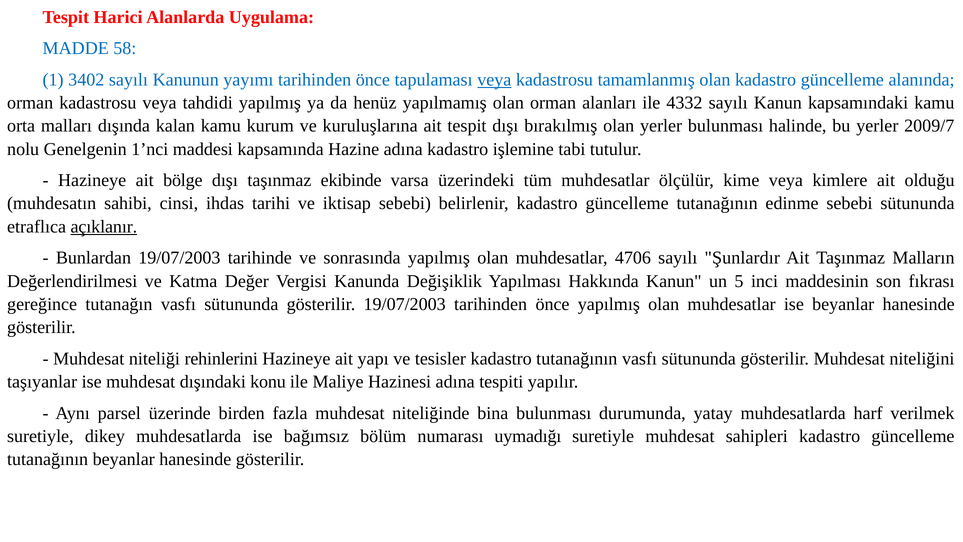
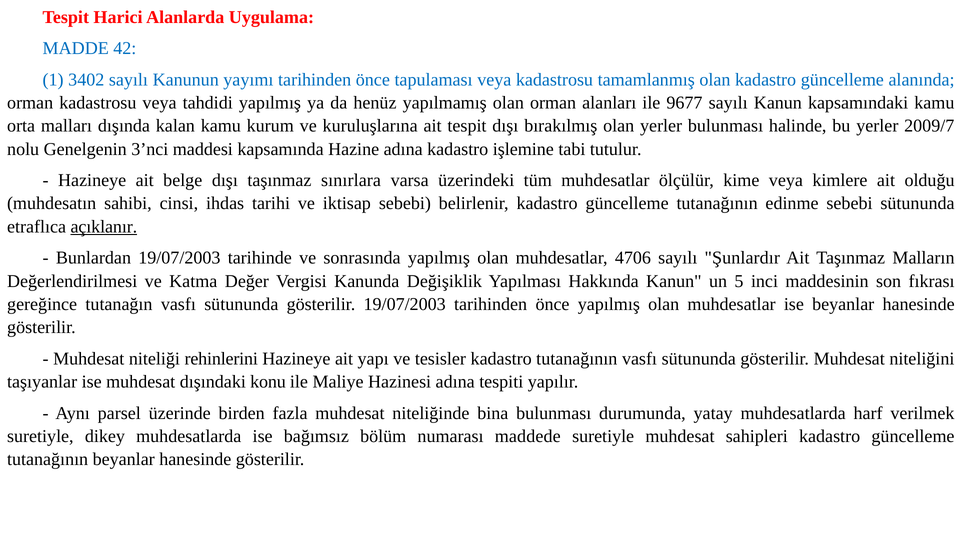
58: 58 -> 42
veya at (494, 80) underline: present -> none
4332: 4332 -> 9677
1’nci: 1’nci -> 3’nci
bölge: bölge -> belge
ekibinde: ekibinde -> sınırlara
uymadığı: uymadığı -> maddede
